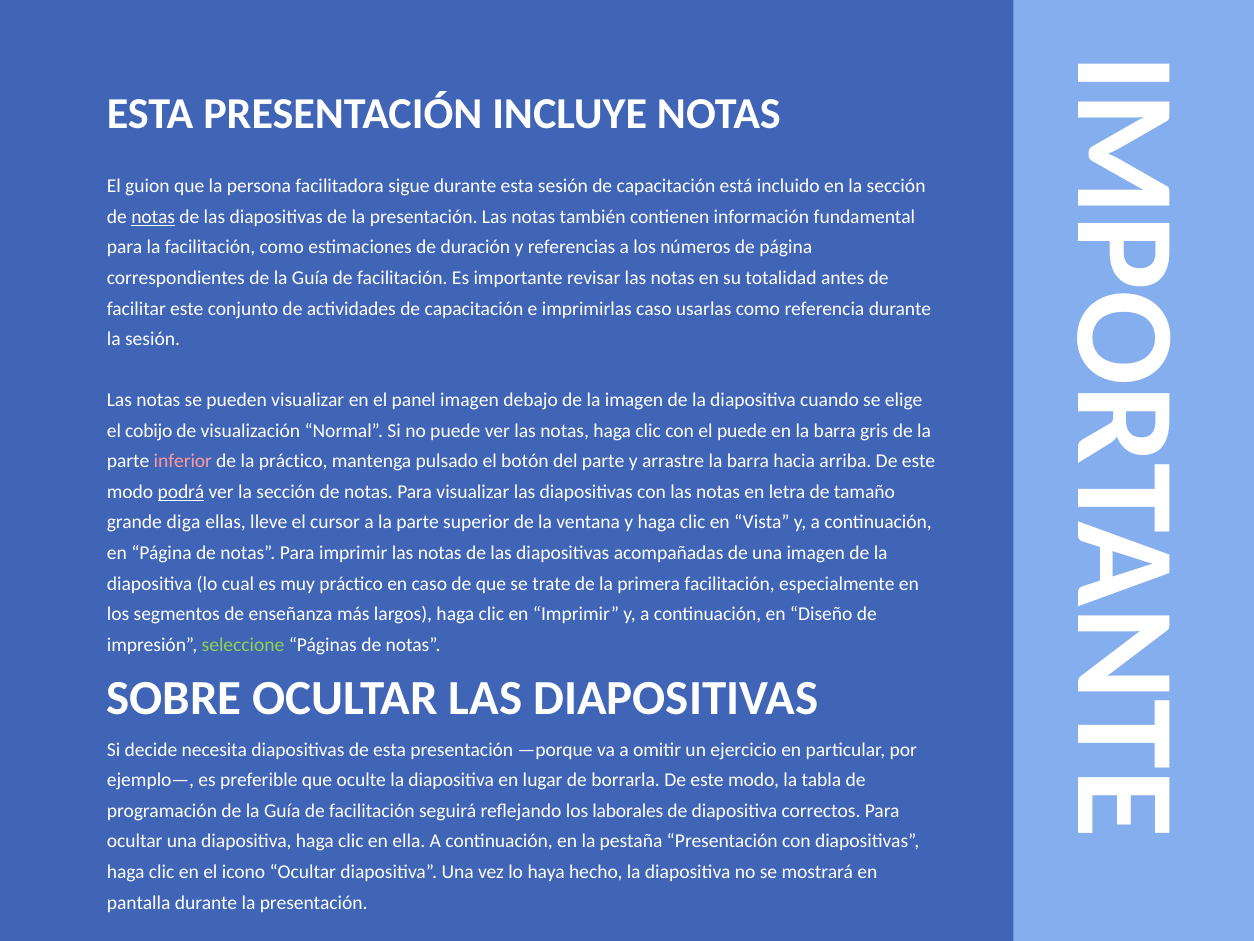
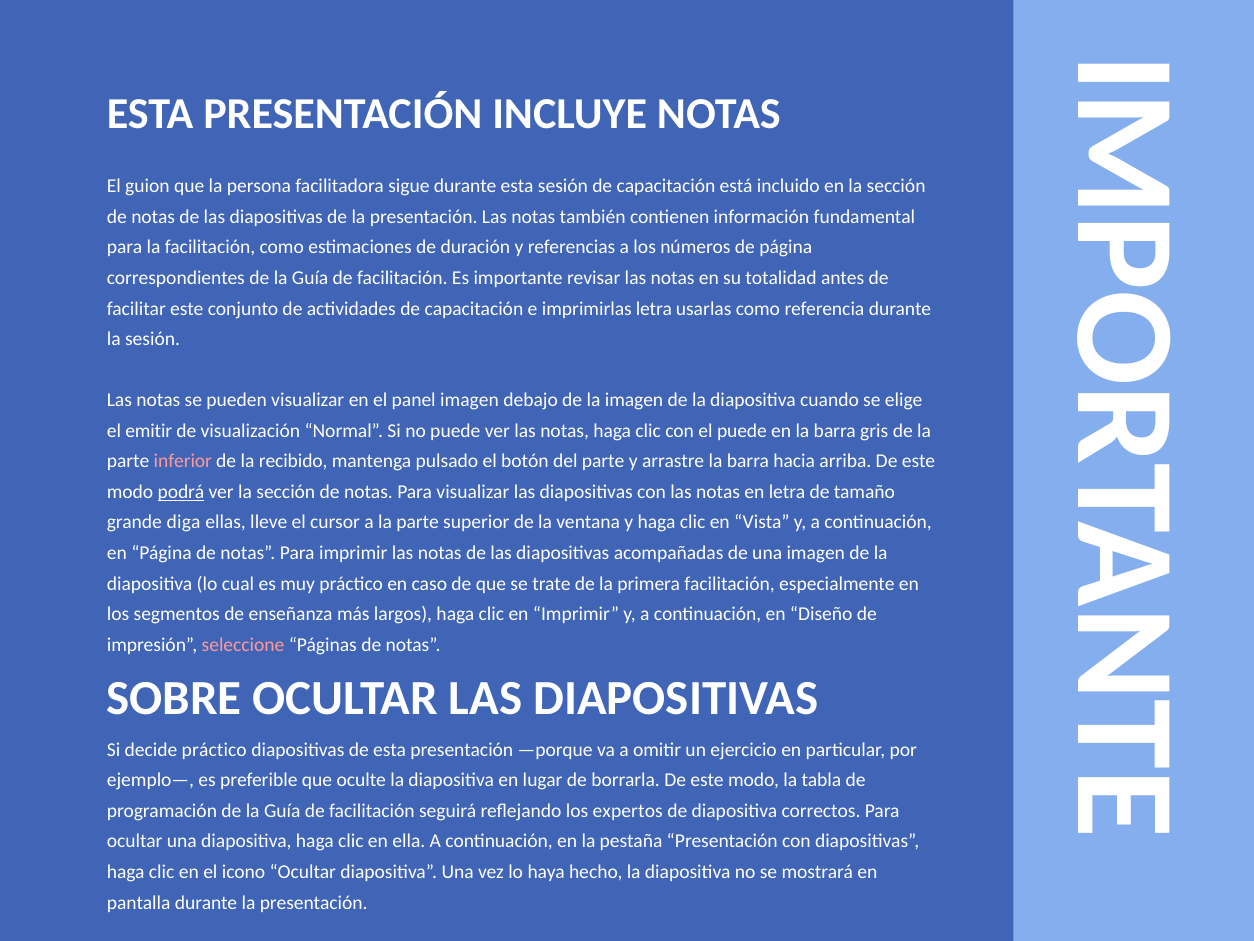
notas at (153, 217) underline: present -> none
imprimirlas caso: caso -> letra
cobijo: cobijo -> emitir
la práctico: práctico -> recibido
seleccione colour: light green -> pink
decide necesita: necesita -> práctico
laborales: laborales -> expertos
